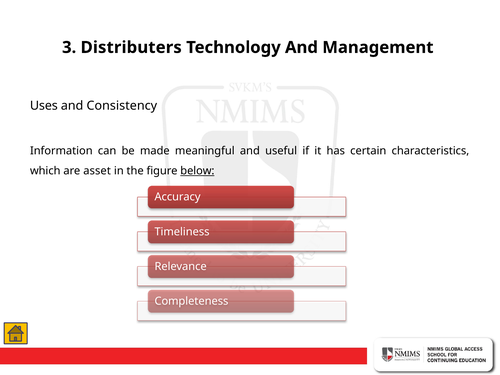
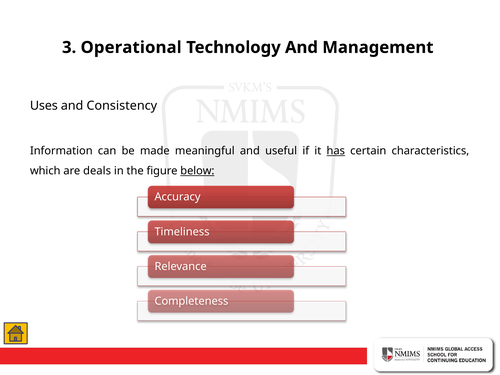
Distributers: Distributers -> Operational
has underline: none -> present
asset: asset -> deals
